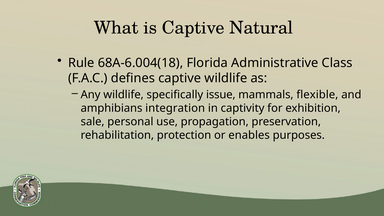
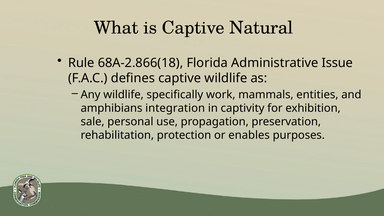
68A-6.004(18: 68A-6.004(18 -> 68A-2.866(18
Class: Class -> Issue
issue: issue -> work
flexible: flexible -> entities
